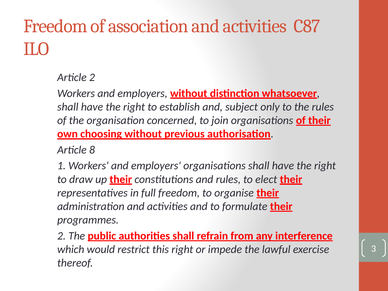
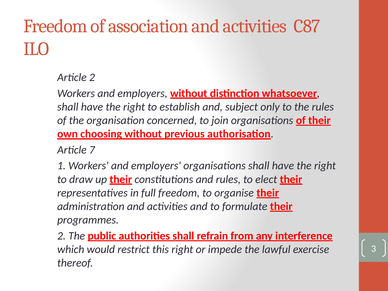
8: 8 -> 7
